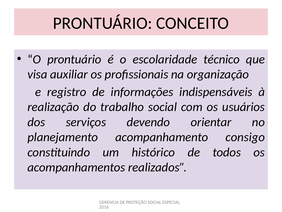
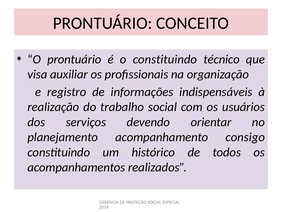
o escolaridade: escolaridade -> constituindo
